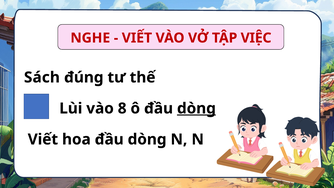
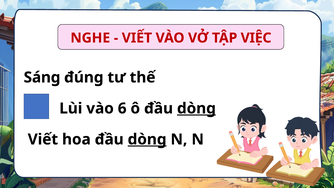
Sách: Sách -> Sáng
8: 8 -> 6
dòng at (147, 139) underline: none -> present
